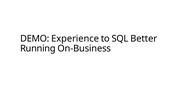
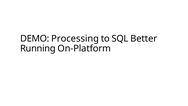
Experience: Experience -> Processing
On-Business: On-Business -> On-Platform
